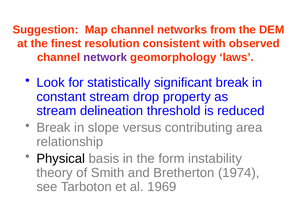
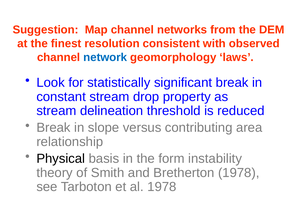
network colour: purple -> blue
Bretherton 1974: 1974 -> 1978
al 1969: 1969 -> 1978
